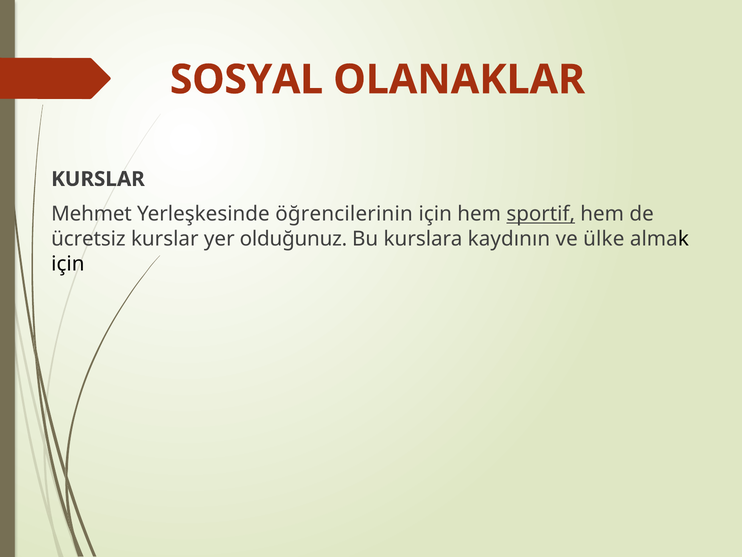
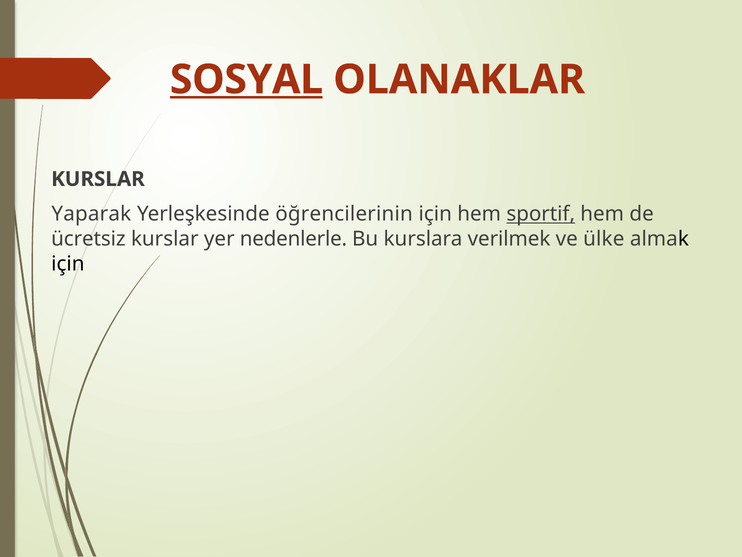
SOSYAL underline: none -> present
Mehmet: Mehmet -> Yaparak
olduğunuz: olduğunuz -> nedenlerle
kaydının: kaydının -> verilmek
